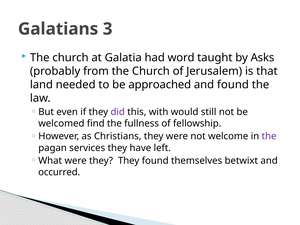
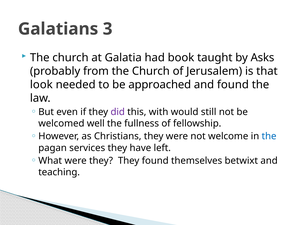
word: word -> book
land: land -> look
find: find -> well
the at (269, 136) colour: purple -> blue
occurred: occurred -> teaching
